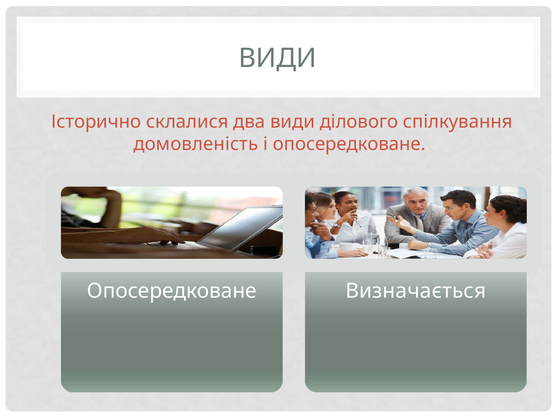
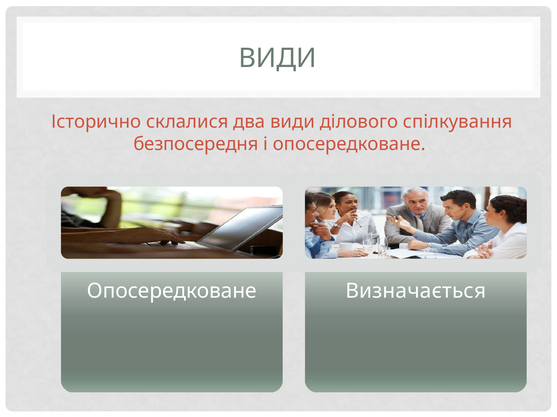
домовленість: домовленість -> безпосередня
